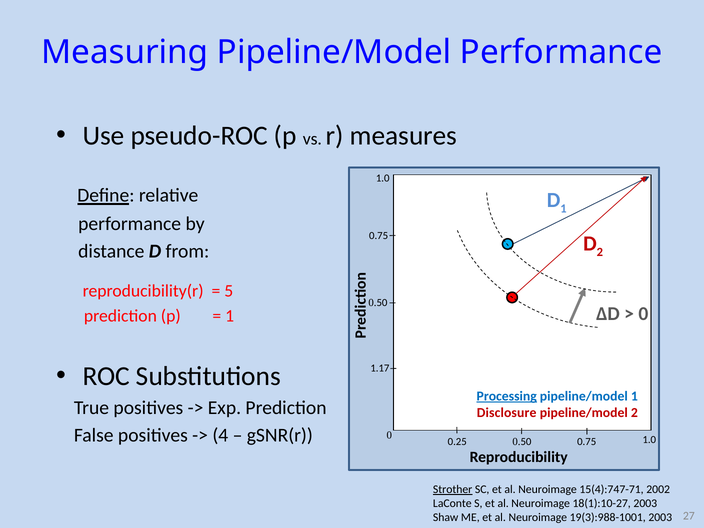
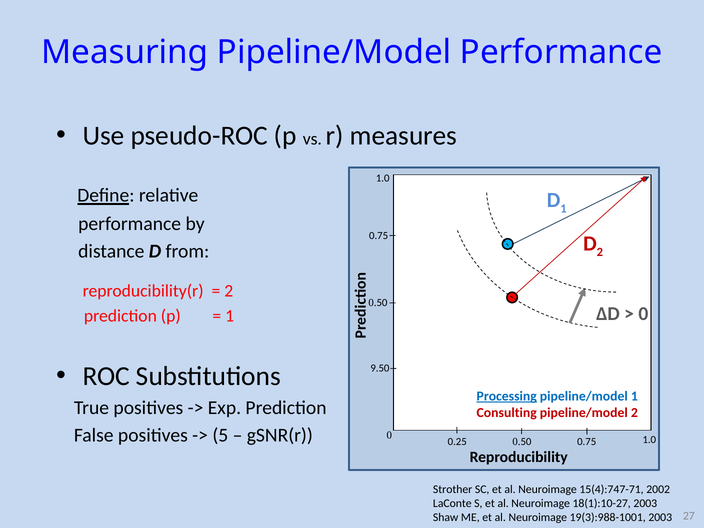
5 at (229, 291): 5 -> 2
1.17: 1.17 -> 9.50
Disclosure: Disclosure -> Consulting
4: 4 -> 5
Strother underline: present -> none
